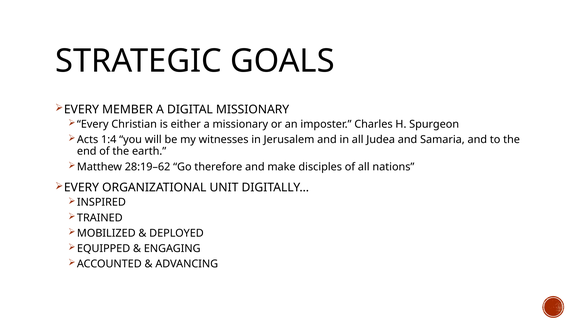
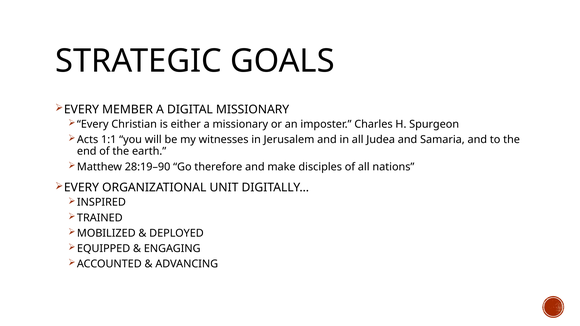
1:4: 1:4 -> 1:1
28:19–62: 28:19–62 -> 28:19–90
